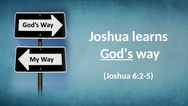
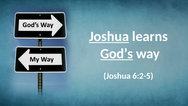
Joshua at (109, 36) underline: none -> present
